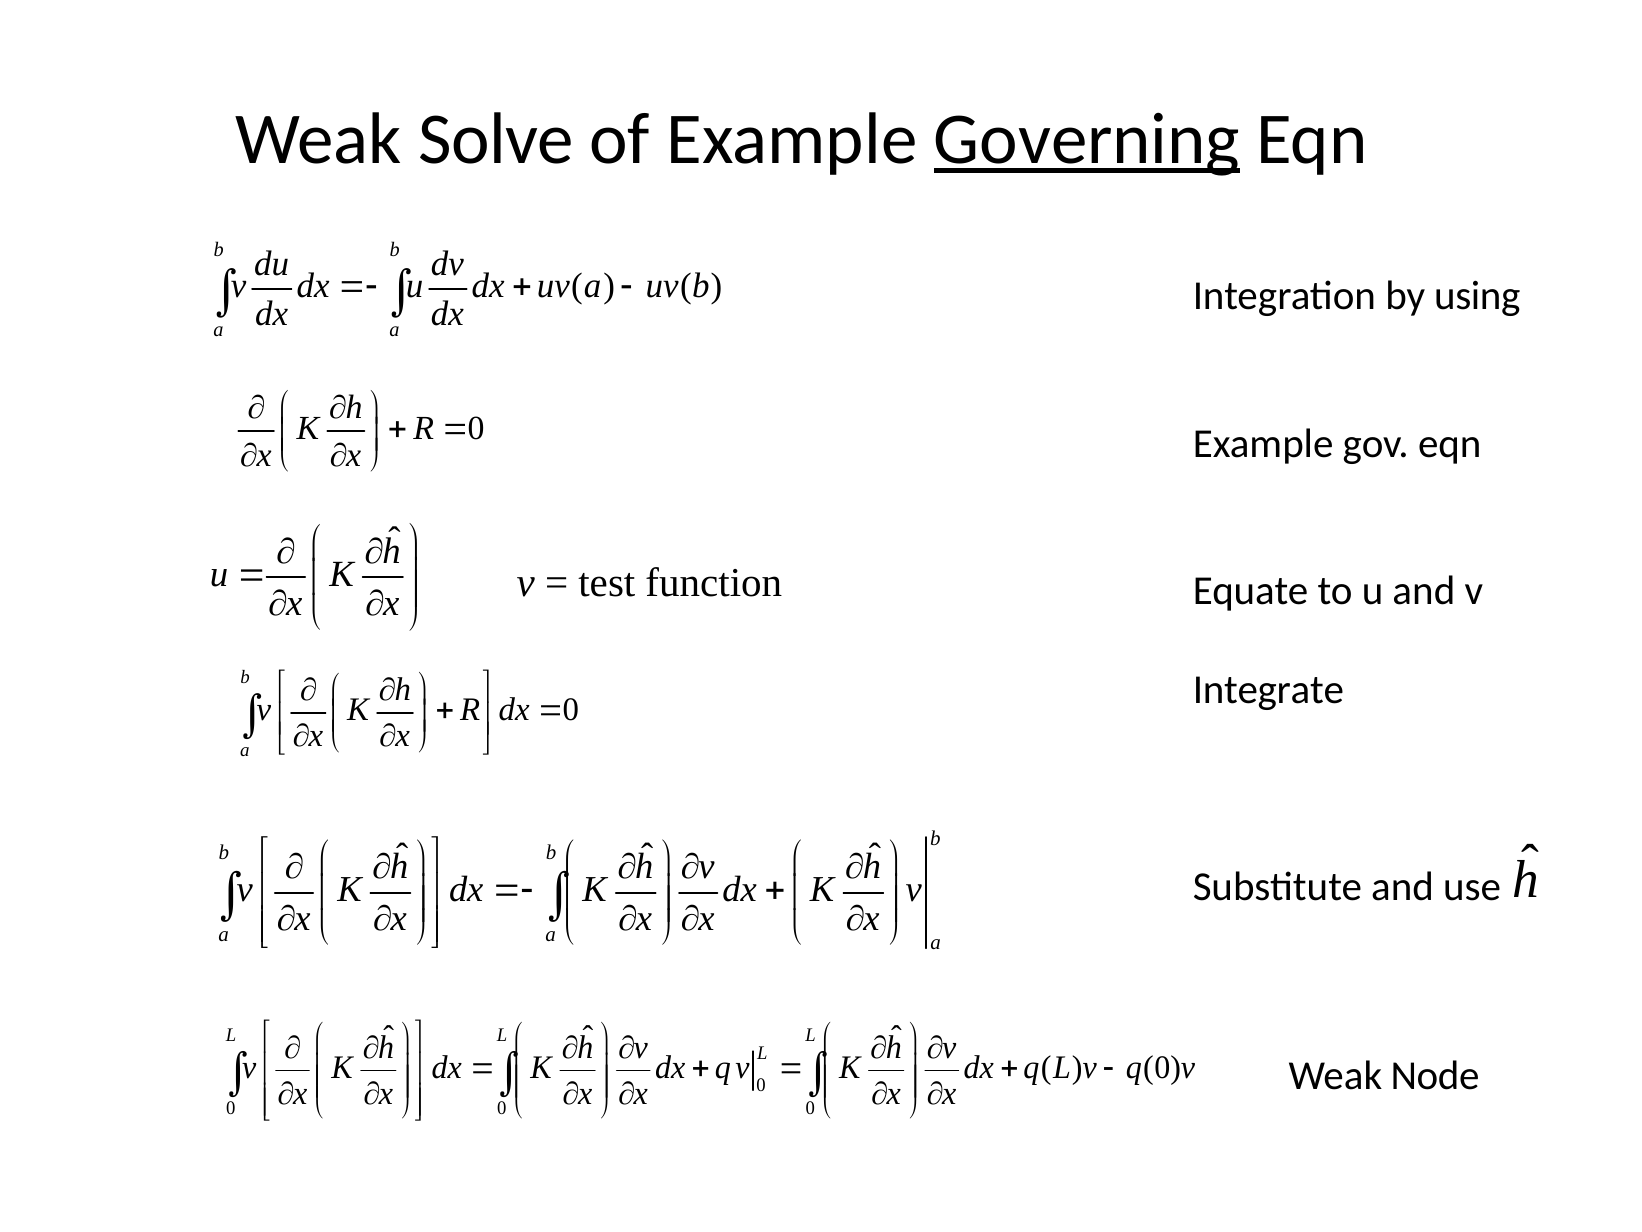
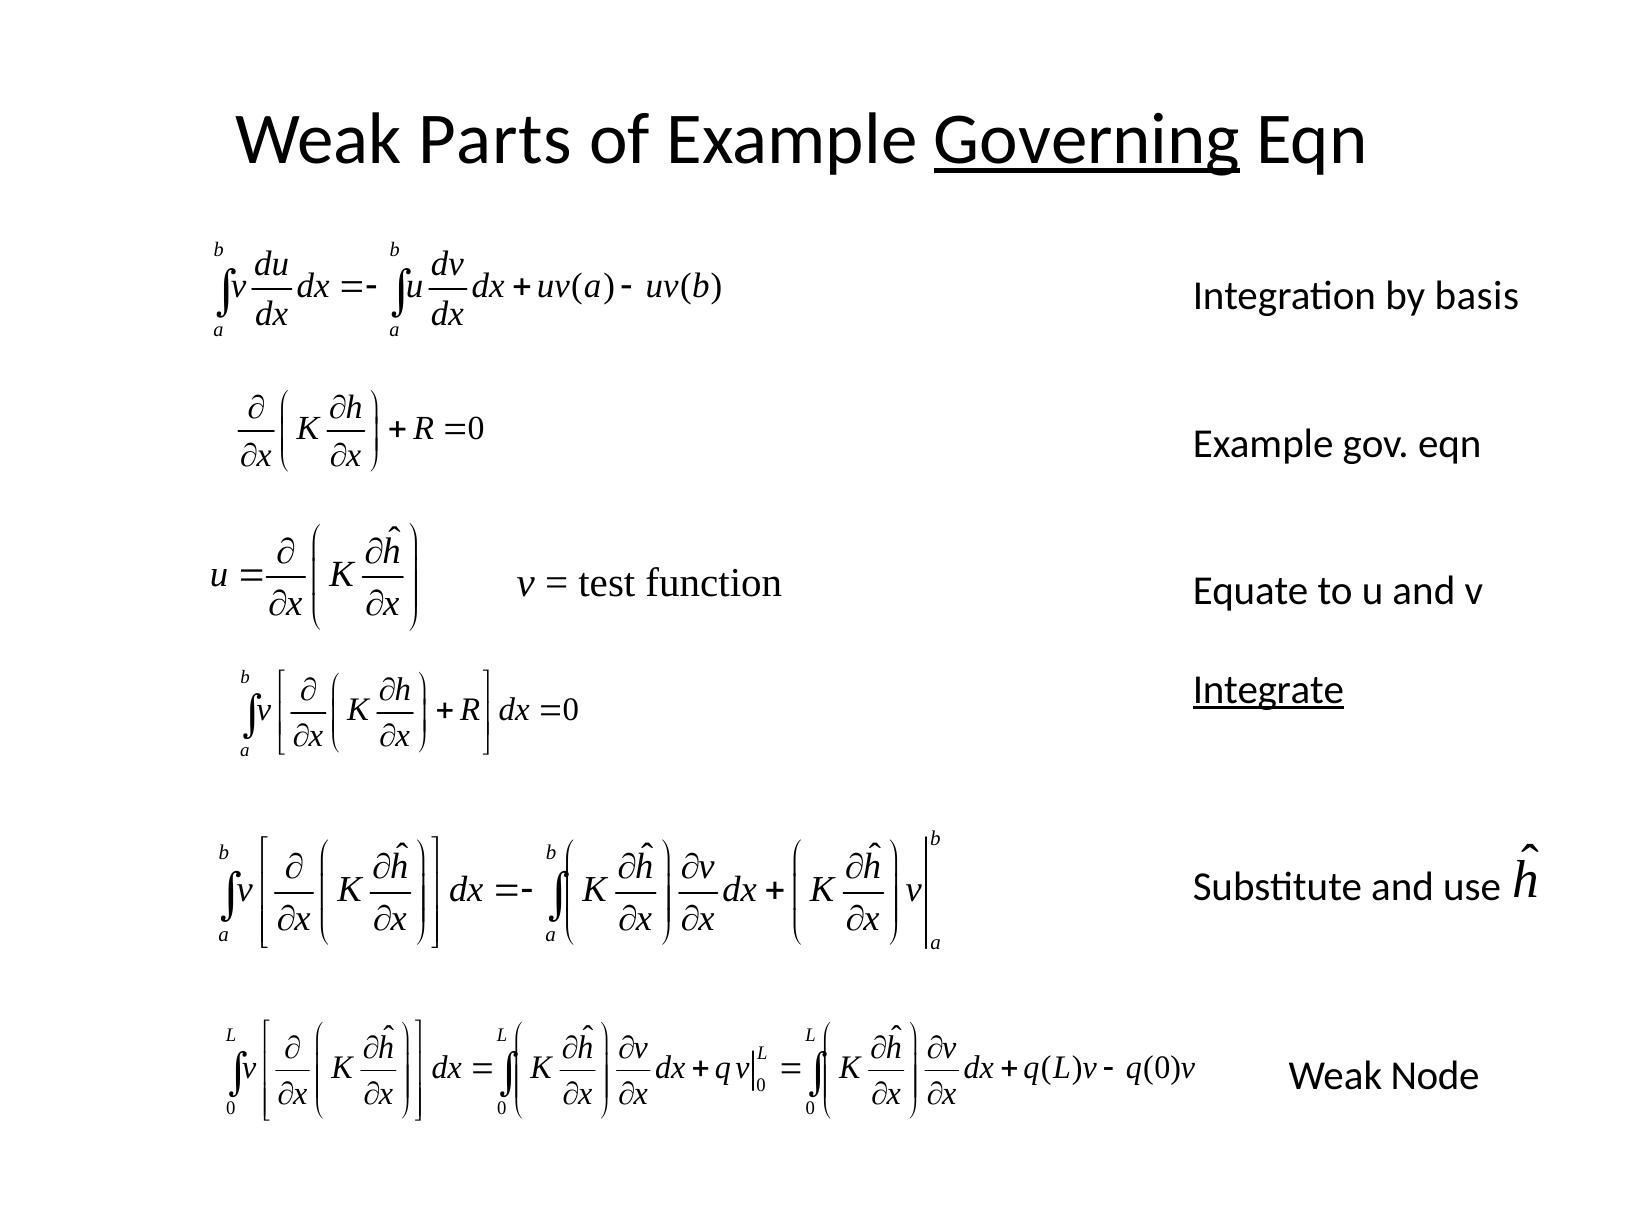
Solve: Solve -> Parts
using: using -> basis
Integrate underline: none -> present
